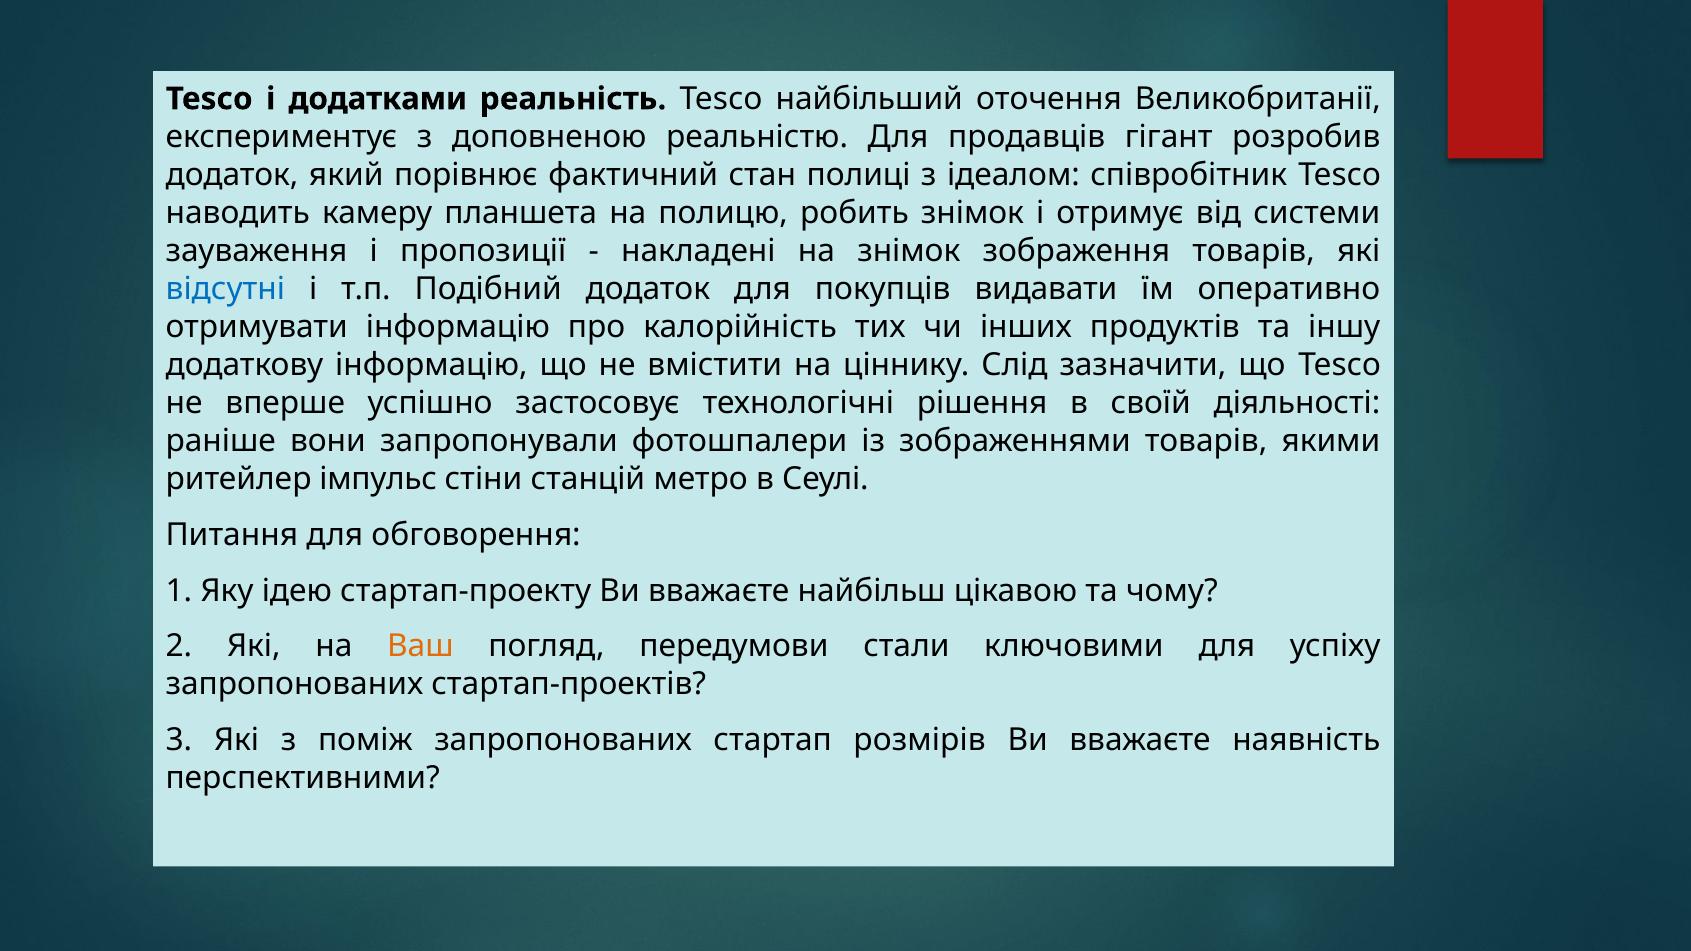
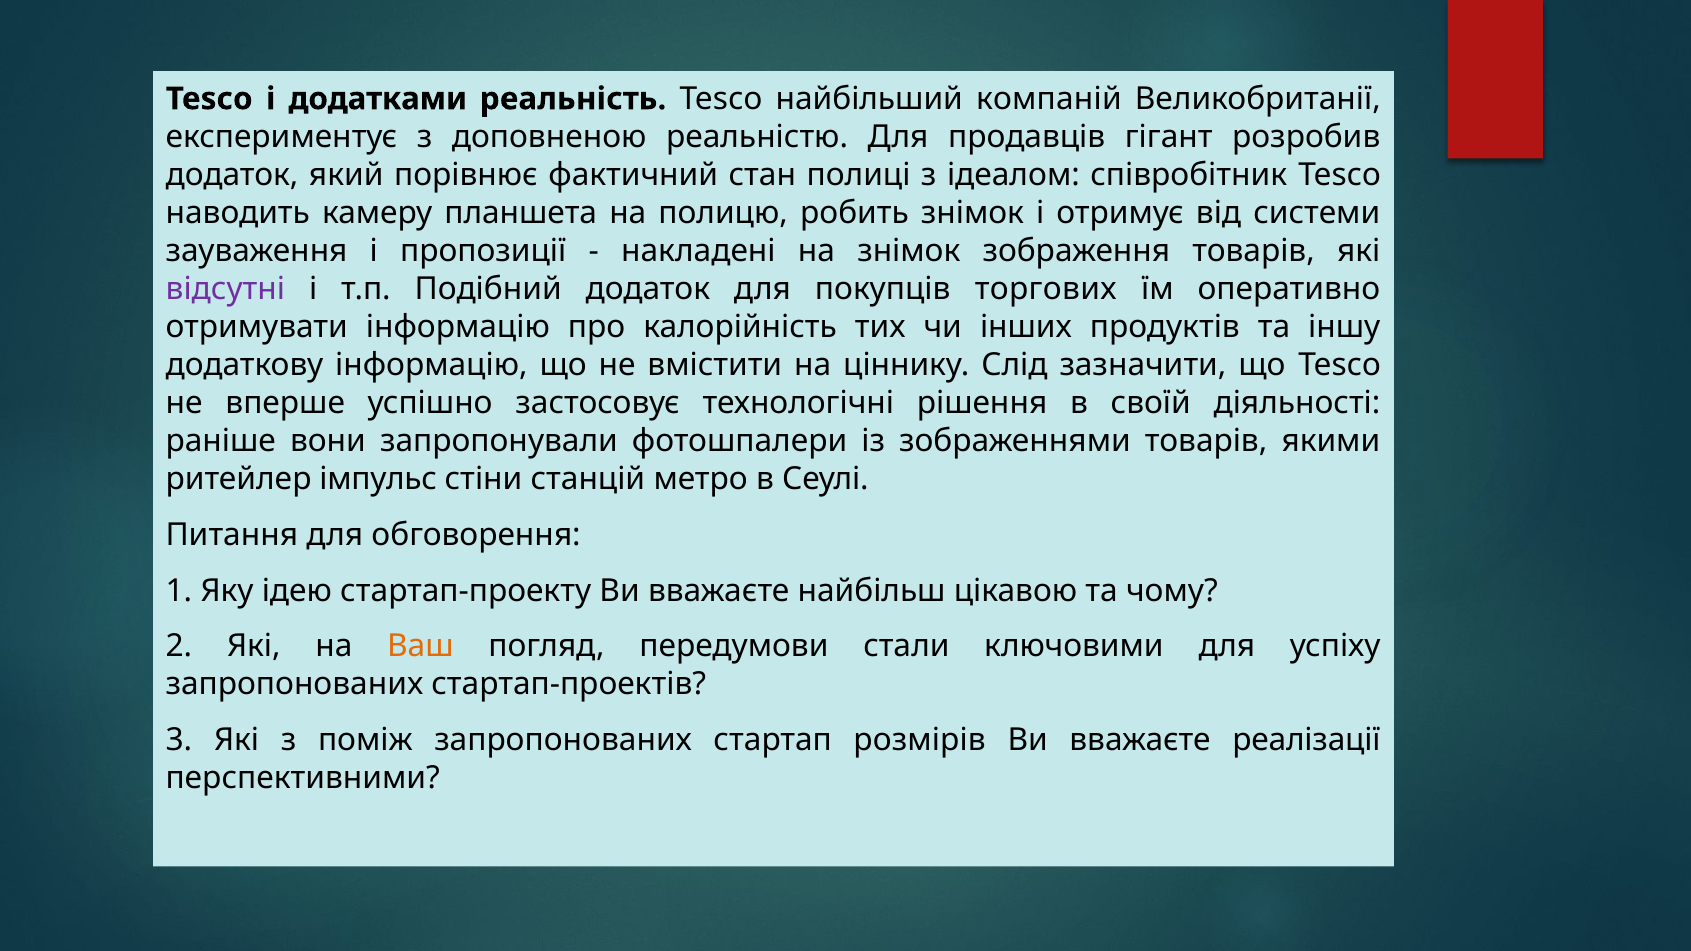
оточення: оточення -> компаній
відсутні colour: blue -> purple
видавати: видавати -> торгових
наявність: наявність -> реалізації
